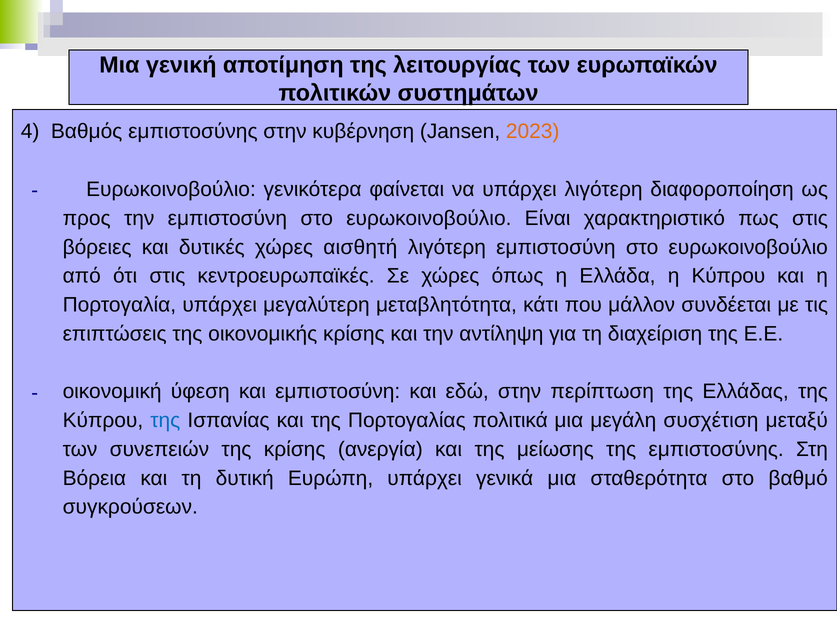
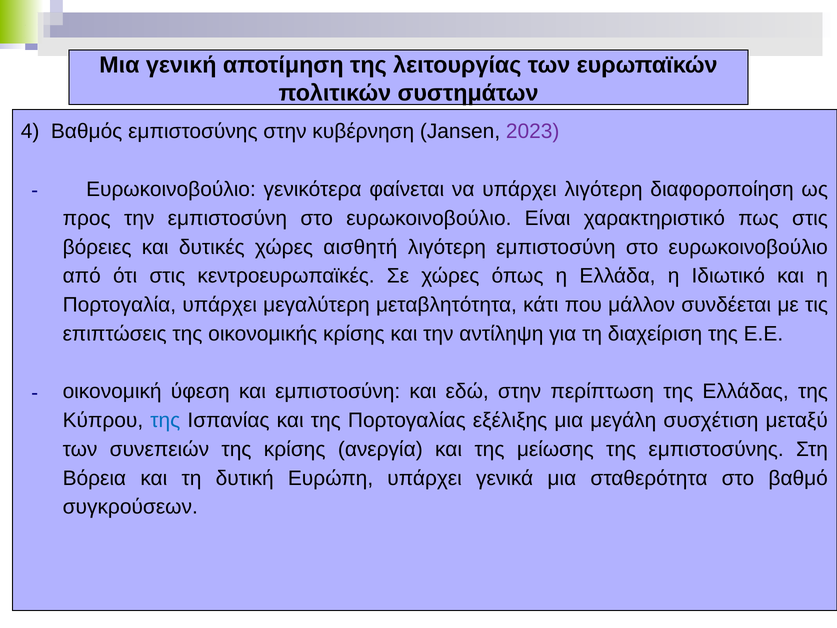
2023 colour: orange -> purple
η Κύπρου: Κύπρου -> Ιδιωτικό
πολιτικά: πολιτικά -> εξέλιξης
